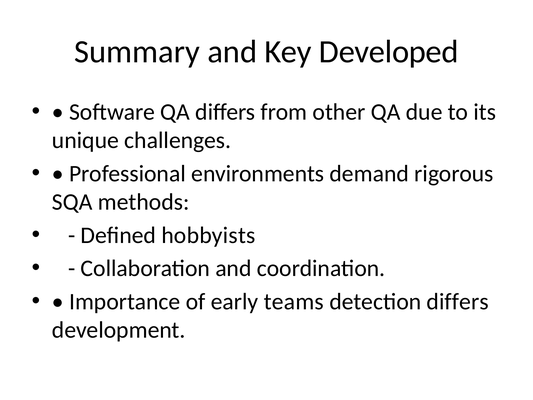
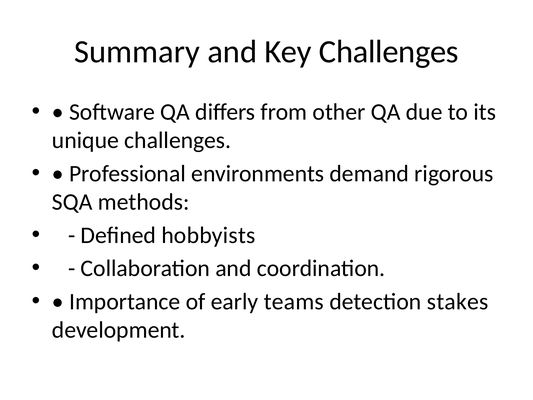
Key Developed: Developed -> Challenges
detection differs: differs -> stakes
